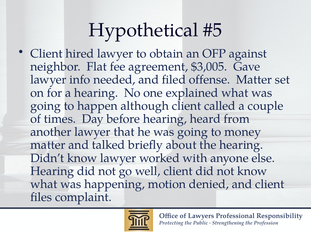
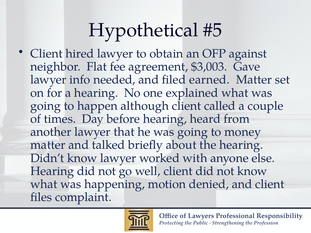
$3,005: $3,005 -> $3,003
offense: offense -> earned
